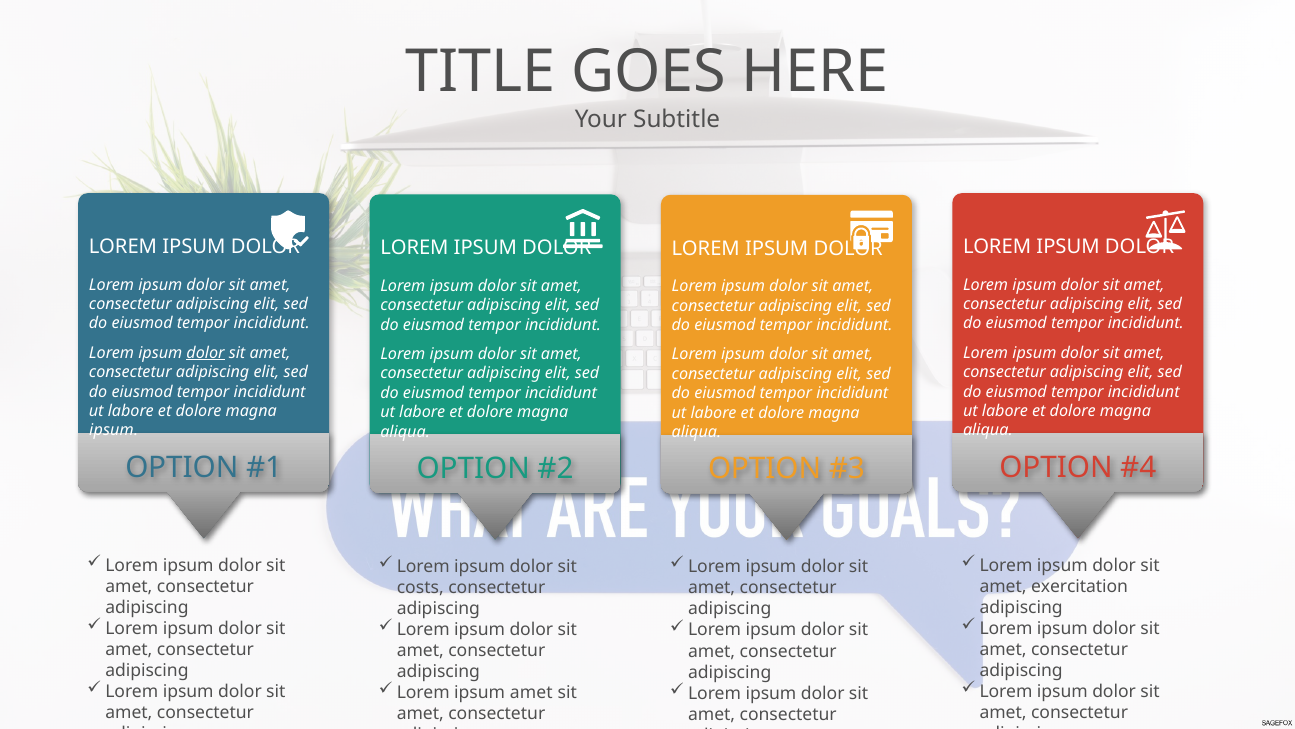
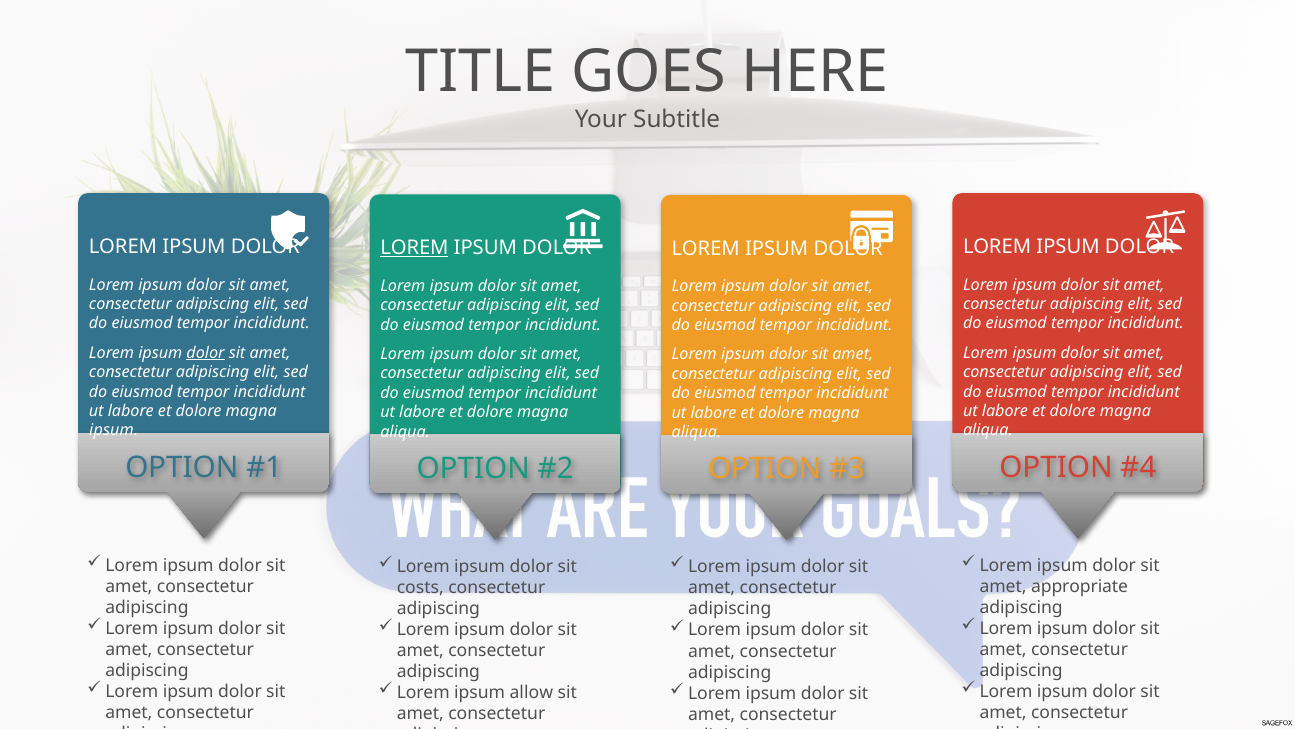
LOREM at (414, 248) underline: none -> present
exercitation: exercitation -> appropriate
ipsum amet: amet -> allow
